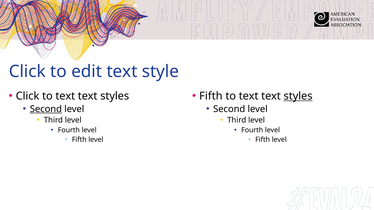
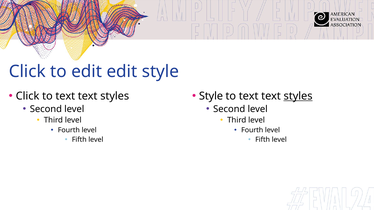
edit text: text -> edit
Fifth at (211, 96): Fifth -> Style
Second at (46, 109) underline: present -> none
